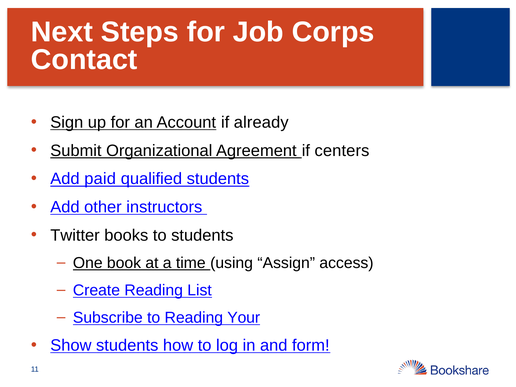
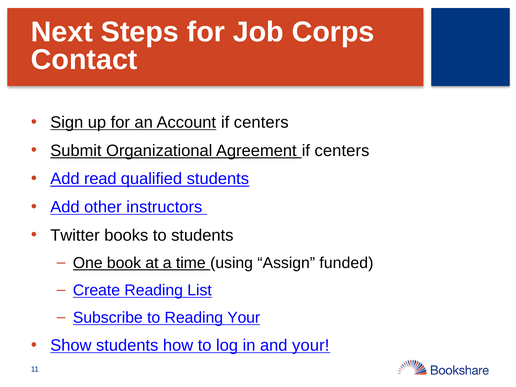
Account if already: already -> centers
paid: paid -> read
access: access -> funded
and form: form -> your
